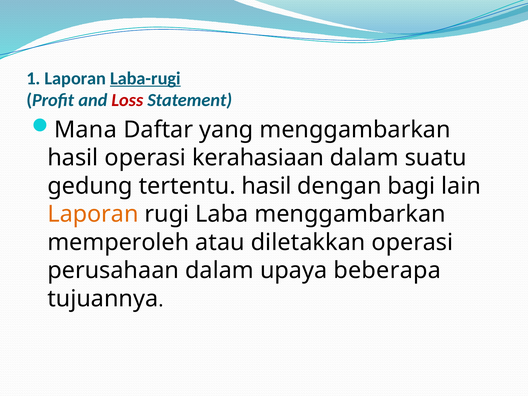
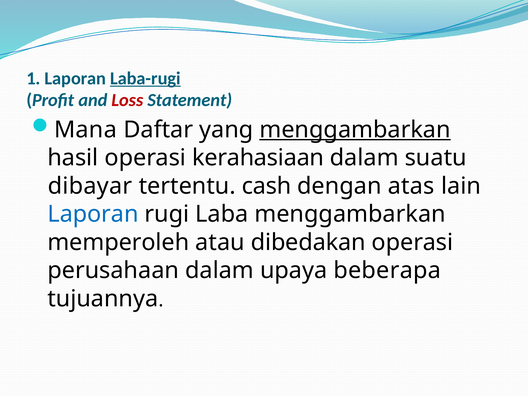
menggambarkan at (355, 130) underline: none -> present
gedung: gedung -> dibayar
tertentu hasil: hasil -> cash
bagi: bagi -> atas
Laporan at (93, 214) colour: orange -> blue
diletakkan: diletakkan -> dibedakan
